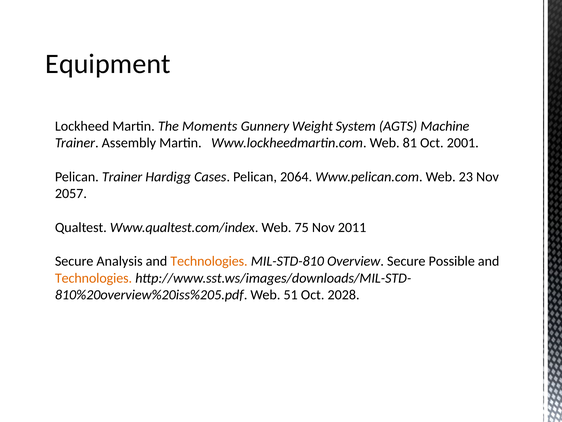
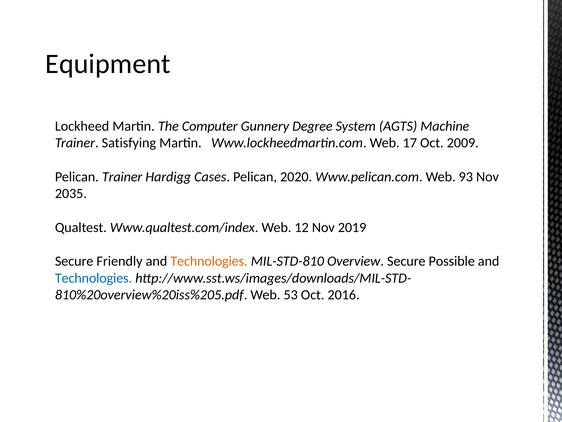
Moments: Moments -> Computer
Weight: Weight -> Degree
Assembly: Assembly -> Satisfying
81: 81 -> 17
2001: 2001 -> 2009
2064: 2064 -> 2020
23: 23 -> 93
2057: 2057 -> 2035
75: 75 -> 12
2011: 2011 -> 2019
Analysis: Analysis -> Friendly
Technologies at (93, 278) colour: orange -> blue
51: 51 -> 53
2028: 2028 -> 2016
